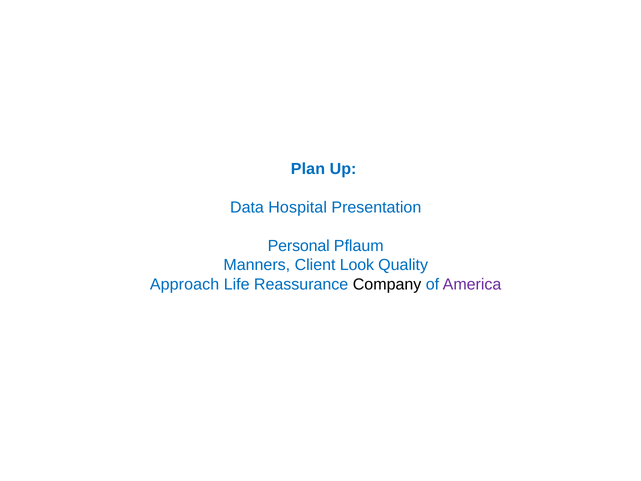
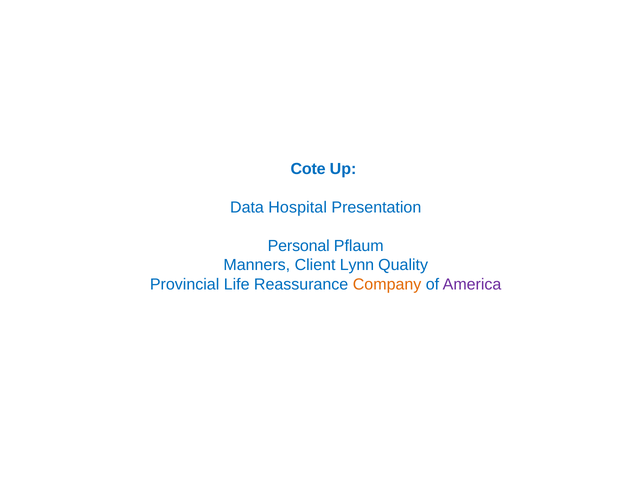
Plan: Plan -> Cote
Look: Look -> Lynn
Approach: Approach -> Provincial
Company colour: black -> orange
